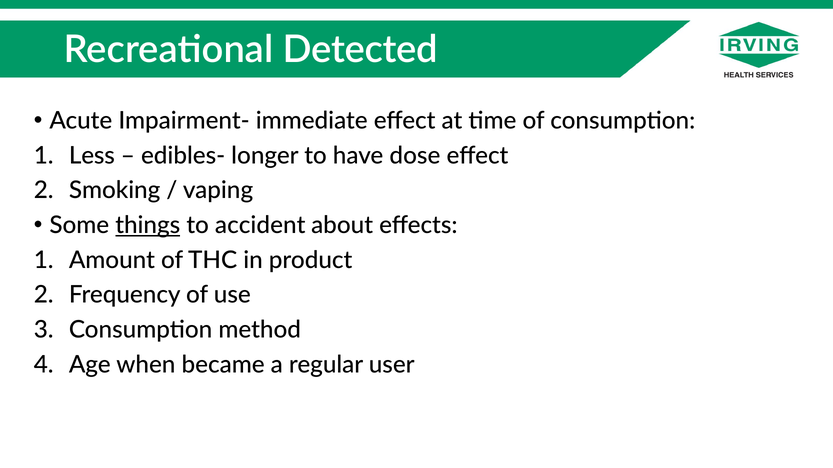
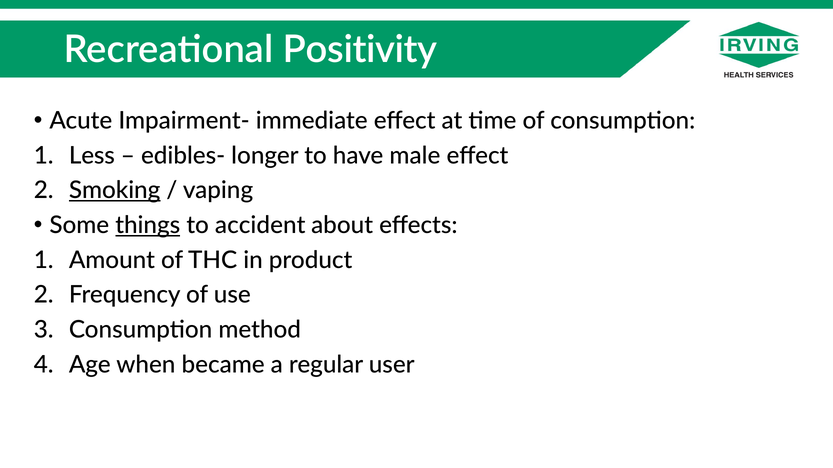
Detected: Detected -> Positivity
dose: dose -> male
Smoking underline: none -> present
